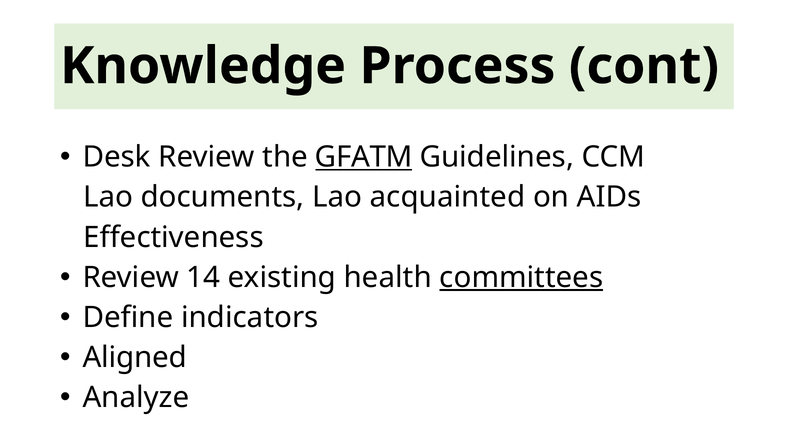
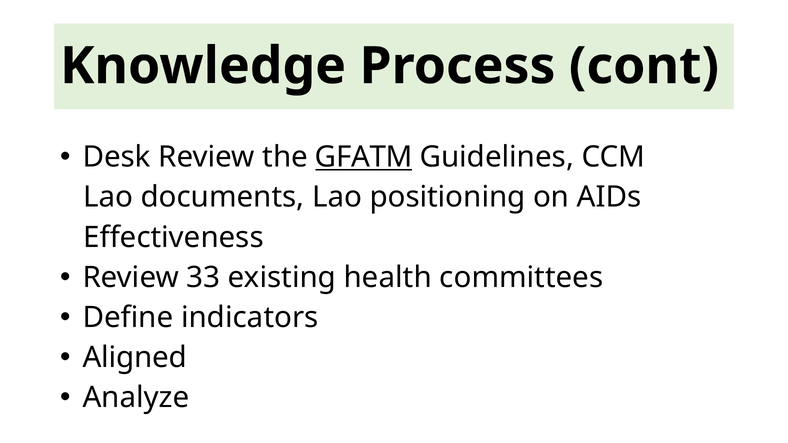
acquainted: acquainted -> positioning
14: 14 -> 33
committees underline: present -> none
